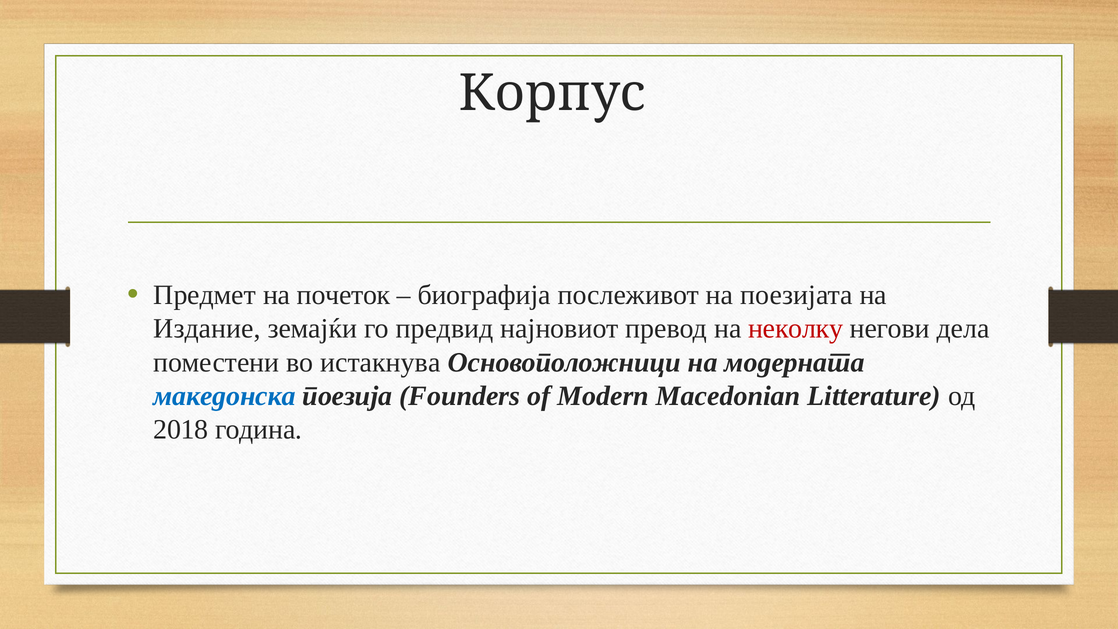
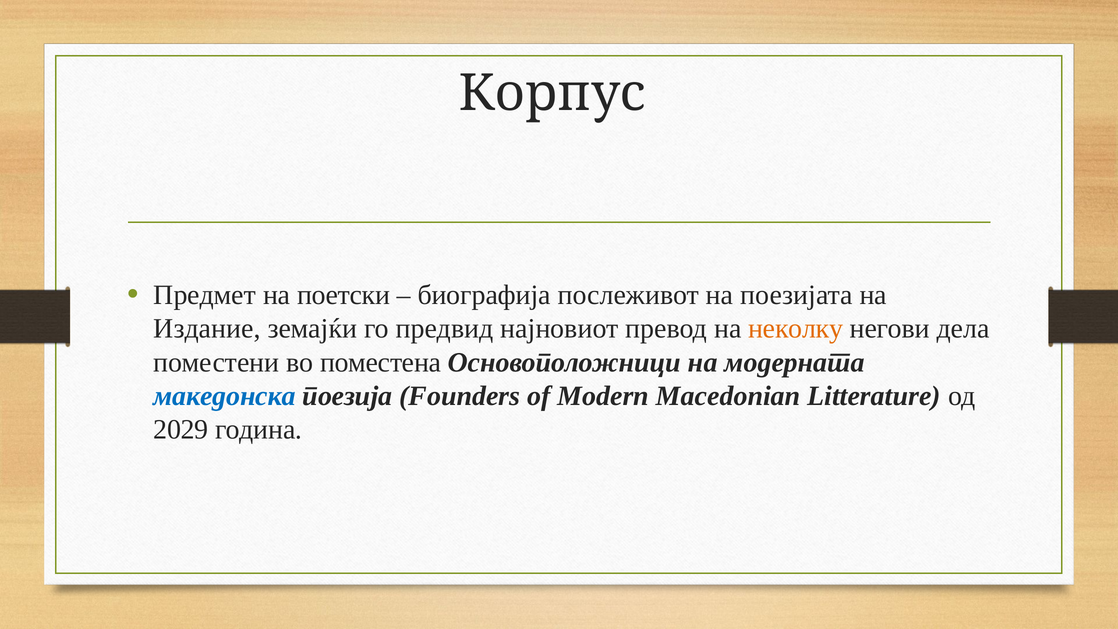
почеток: почеток -> поетски
неколку colour: red -> orange
истакнува: истакнува -> поместена
2018: 2018 -> 2029
